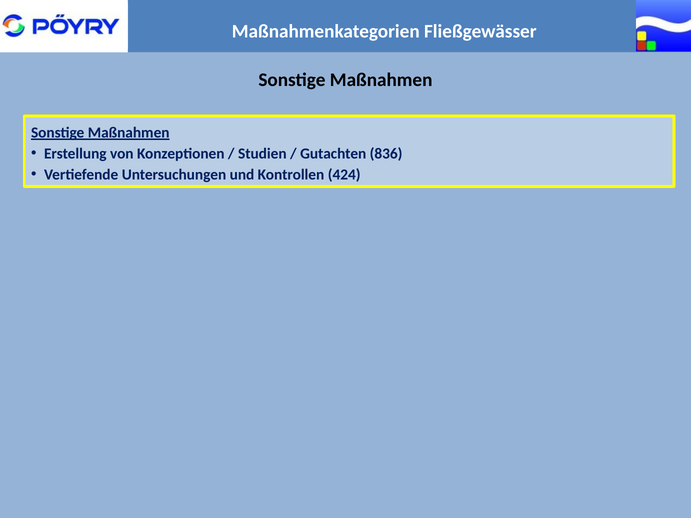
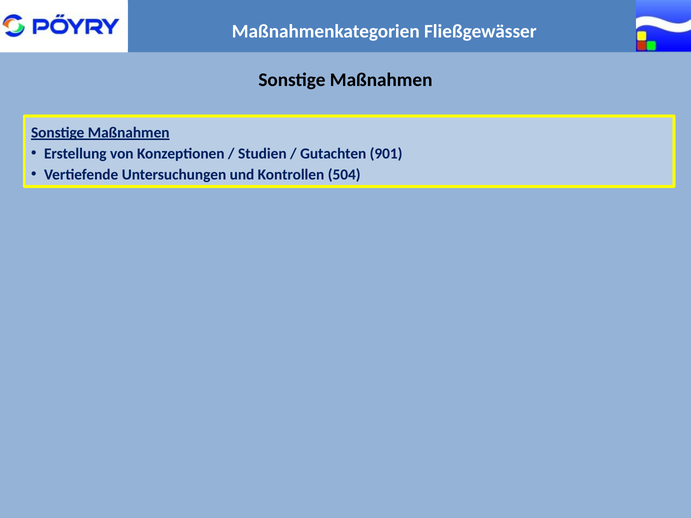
836: 836 -> 901
424: 424 -> 504
